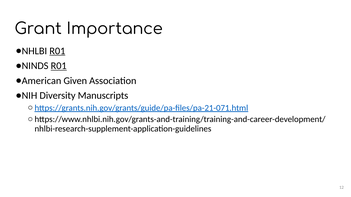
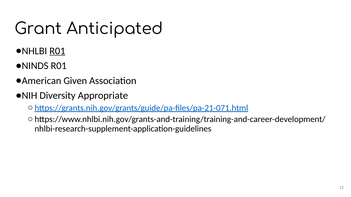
Importance: Importance -> Anticipated
R01 at (59, 66) underline: present -> none
Manuscripts: Manuscripts -> Appropriate
